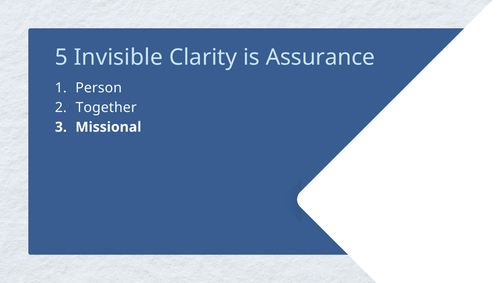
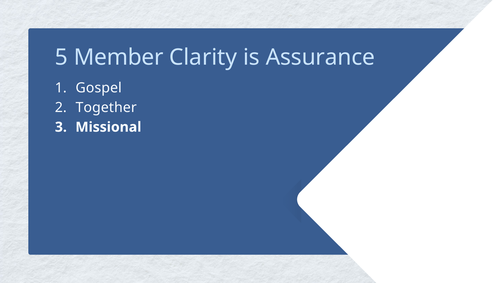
Invisible: Invisible -> Member
Person: Person -> Gospel
